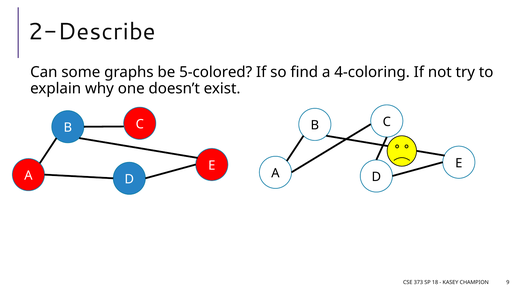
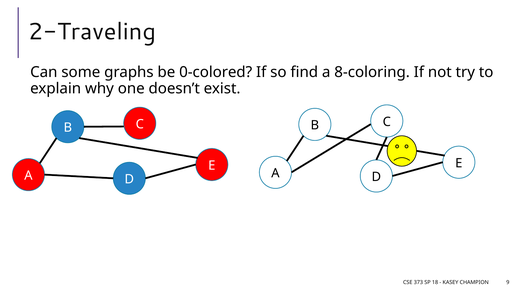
2-Describe: 2-Describe -> 2-Traveling
5-colored: 5-colored -> 0-colored
4-coloring: 4-coloring -> 8-coloring
